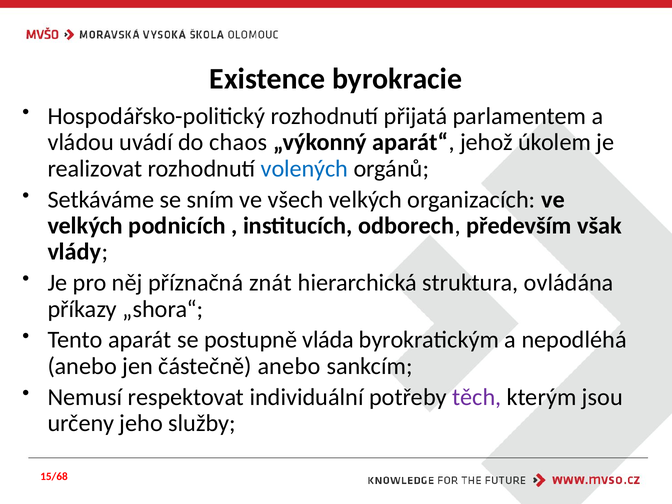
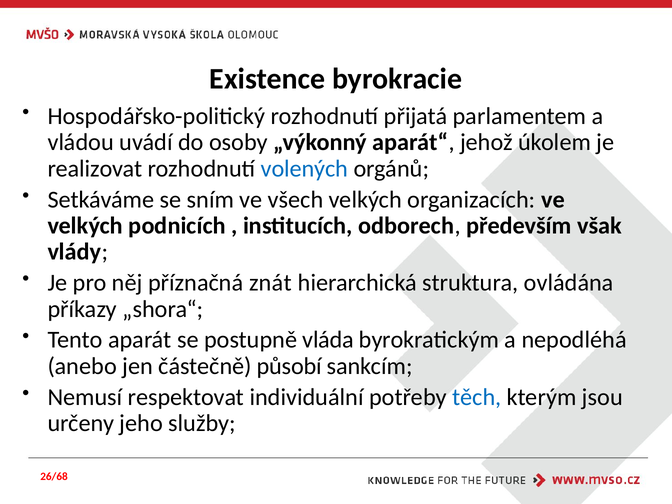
chaos: chaos -> osoby
částečně anebo: anebo -> působí
těch colour: purple -> blue
15/68: 15/68 -> 26/68
